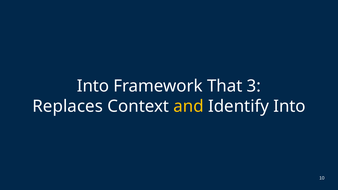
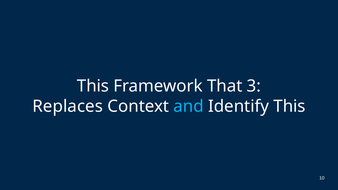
Into at (93, 86): Into -> This
and colour: yellow -> light blue
Identify Into: Into -> This
